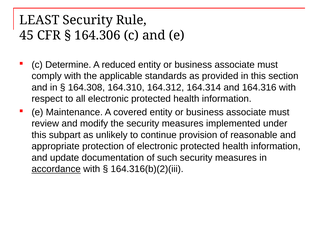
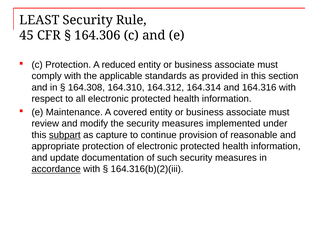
c Determine: Determine -> Protection
subpart underline: none -> present
unlikely: unlikely -> capture
